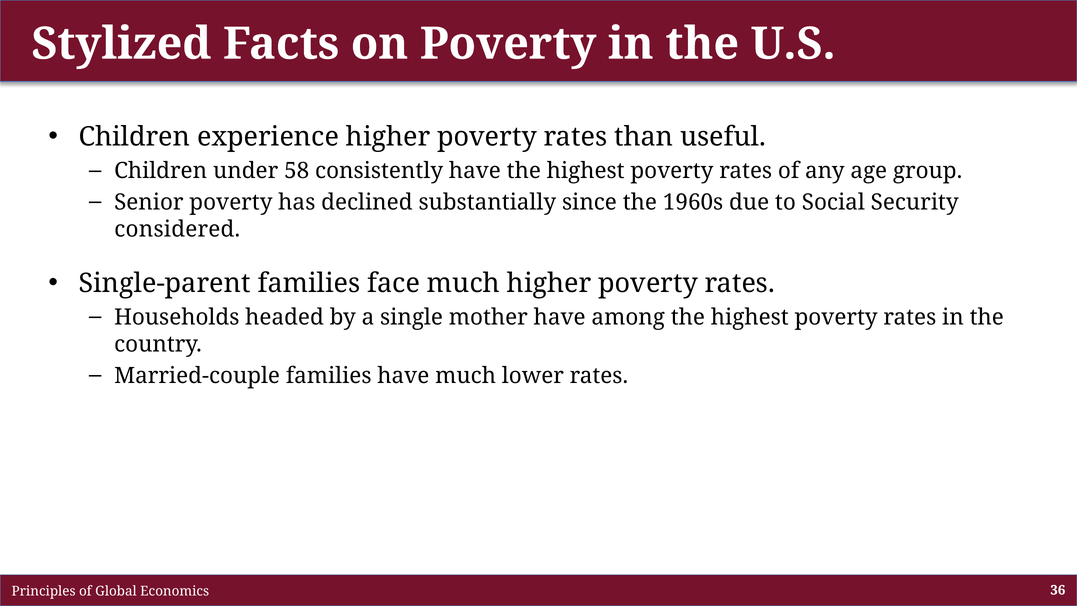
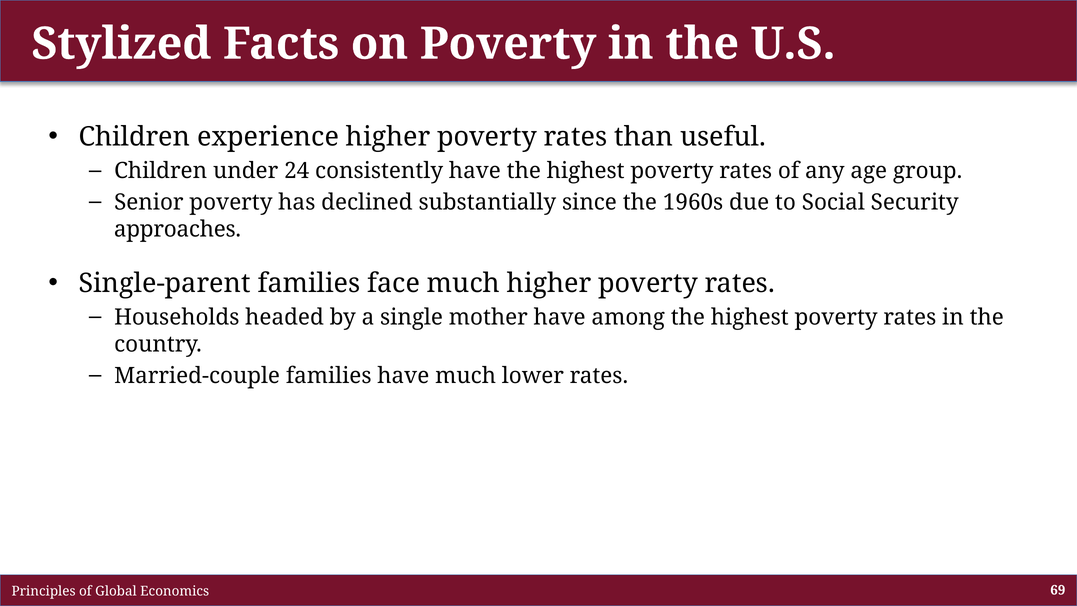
58: 58 -> 24
considered: considered -> approaches
36: 36 -> 69
